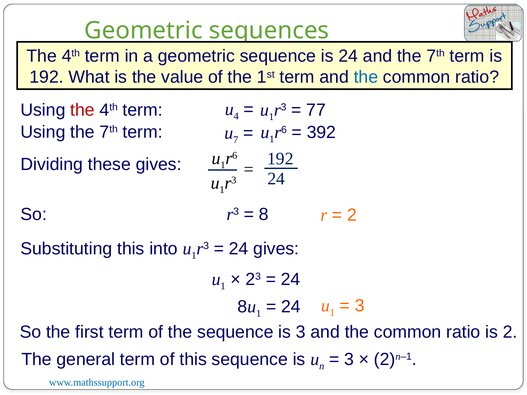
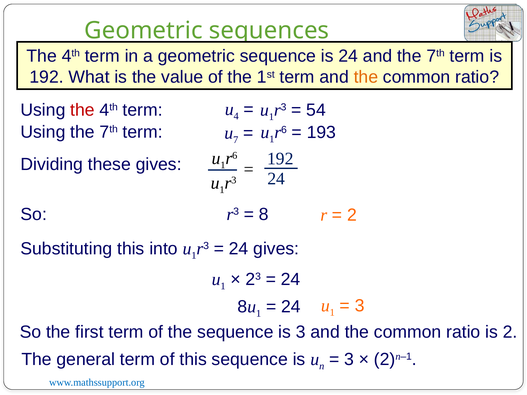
the at (366, 77) colour: blue -> orange
77: 77 -> 54
392: 392 -> 193
